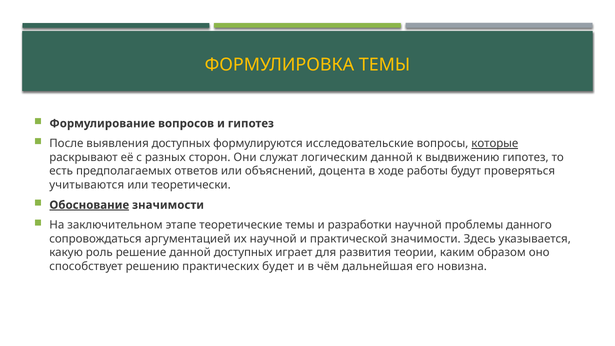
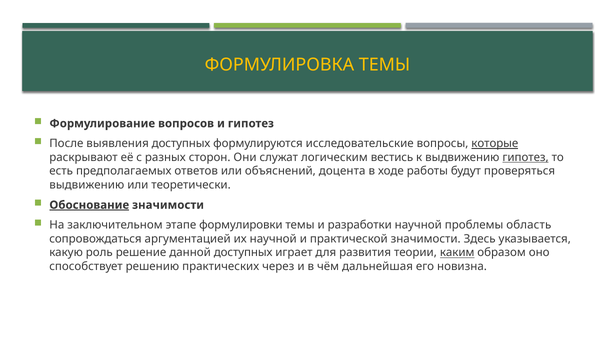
логическим данной: данной -> вестись
гипотез at (526, 157) underline: none -> present
учитываются at (87, 185): учитываются -> выдвижению
теоретические: теоретические -> формулировки
данного: данного -> область
каким underline: none -> present
будет: будет -> через
